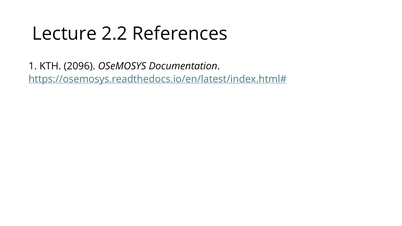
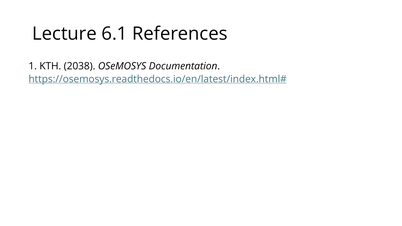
2.2: 2.2 -> 6.1
2096: 2096 -> 2038
